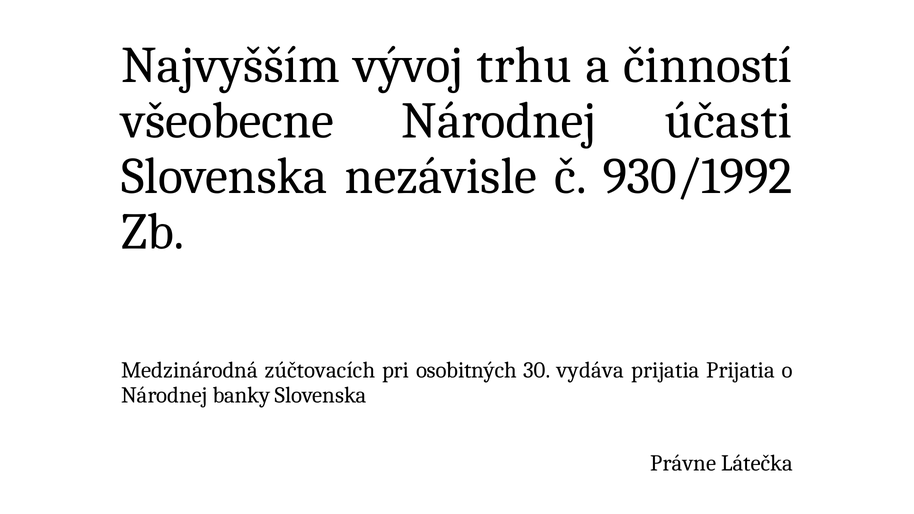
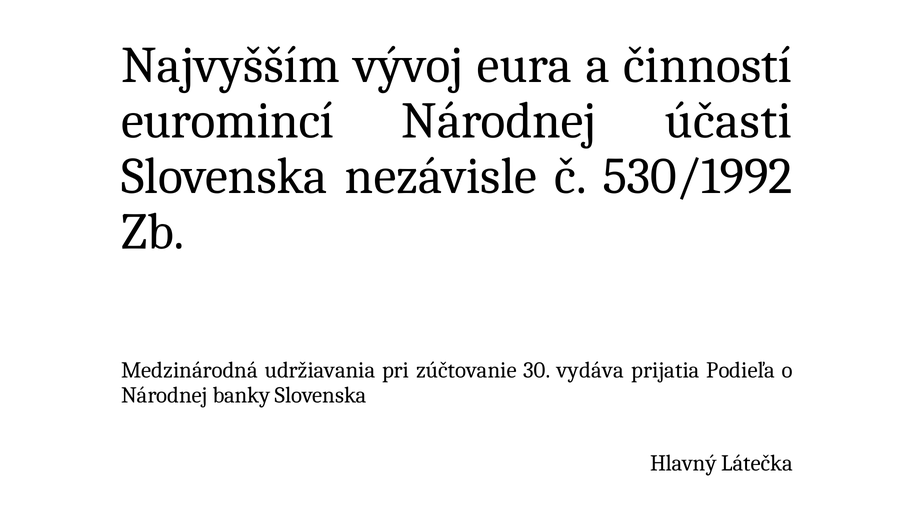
trhu: trhu -> eura
všeobecne: všeobecne -> euromincí
930/1992: 930/1992 -> 530/1992
zúčtovacích: zúčtovacích -> udržiavania
osobitných: osobitných -> zúčtovanie
prijatia Prijatia: Prijatia -> Podieľa
Právne: Právne -> Hlavný
